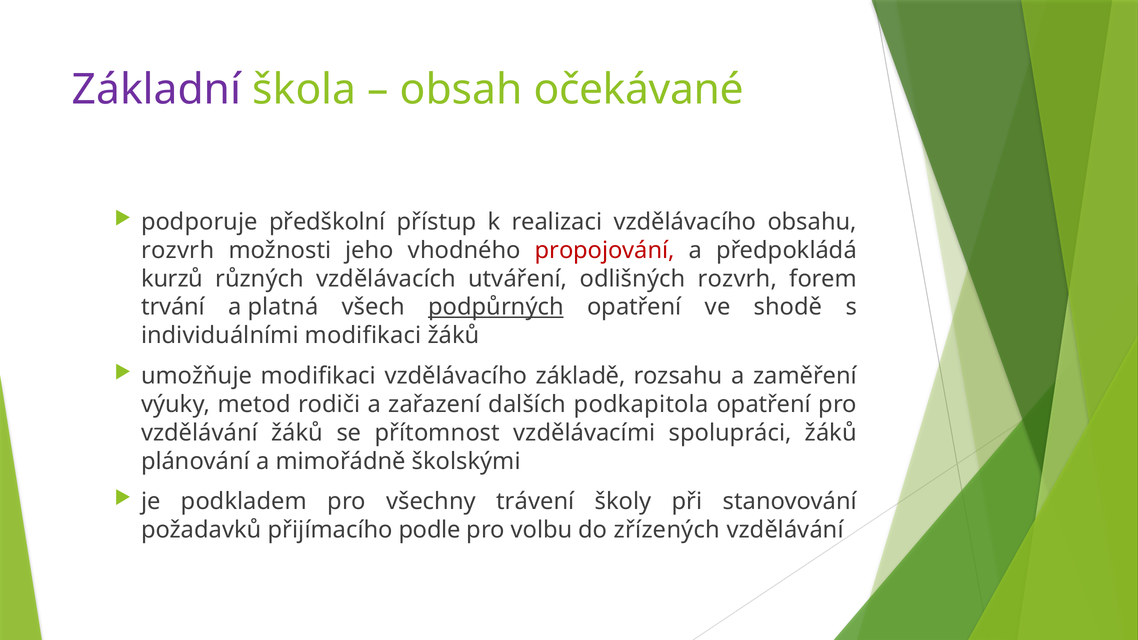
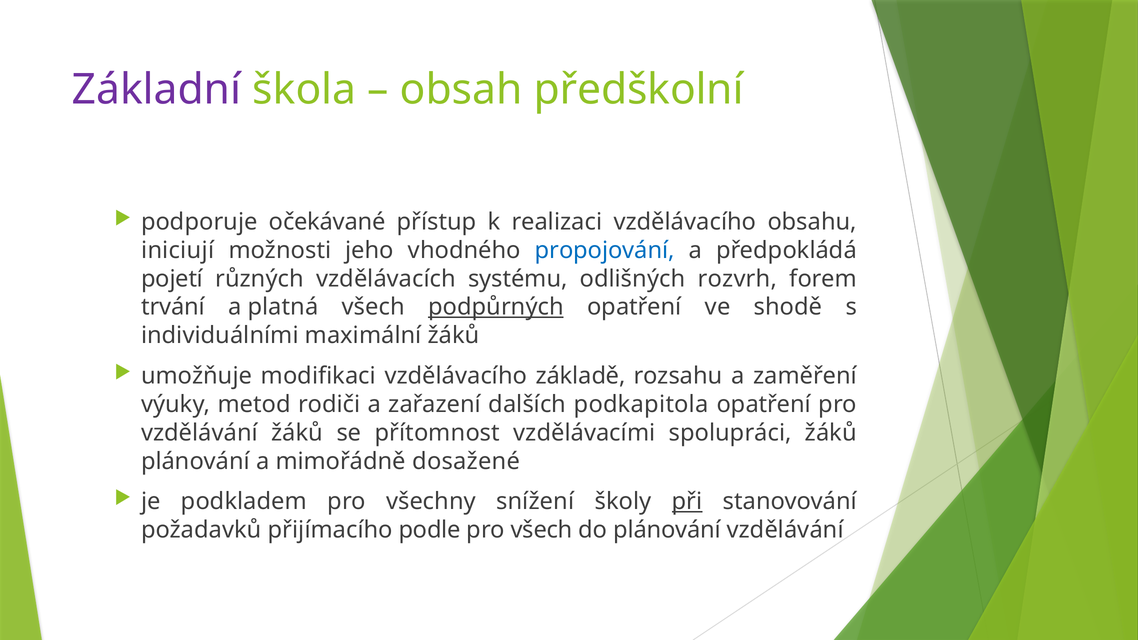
očekávané: očekávané -> předškolní
předškolní: předškolní -> očekávané
rozvrh at (178, 250): rozvrh -> iniciují
propojování colour: red -> blue
kurzů: kurzů -> pojetí
utváření: utváření -> systému
individuálními modifikaci: modifikaci -> maximální
školskými: školskými -> dosažené
trávení: trávení -> snížení
při underline: none -> present
pro volbu: volbu -> všech
do zřízených: zřízených -> plánování
